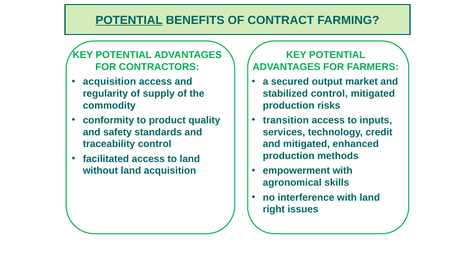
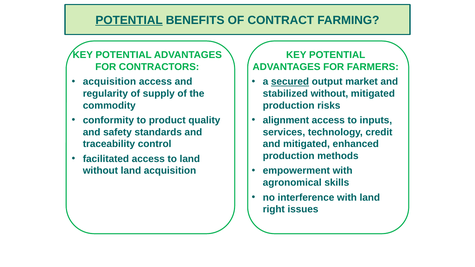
secured underline: none -> present
stabilized control: control -> without
transition: transition -> alignment
